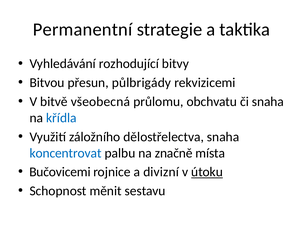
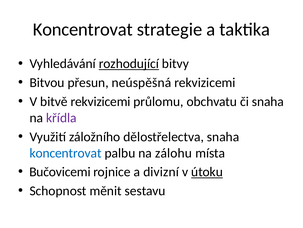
Permanentní at (83, 29): Permanentní -> Koncentrovat
rozhodující underline: none -> present
půlbrigády: půlbrigády -> neúspěšná
bitvě všeobecná: všeobecná -> rekvizicemi
křídla colour: blue -> purple
značně: značně -> zálohu
